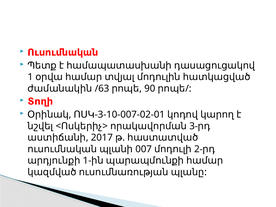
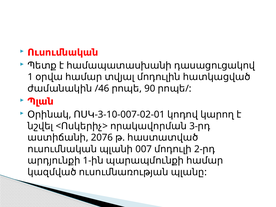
/63: /63 -> /46
Տողի: Տողի -> Պլան
2017: 2017 -> 2076
